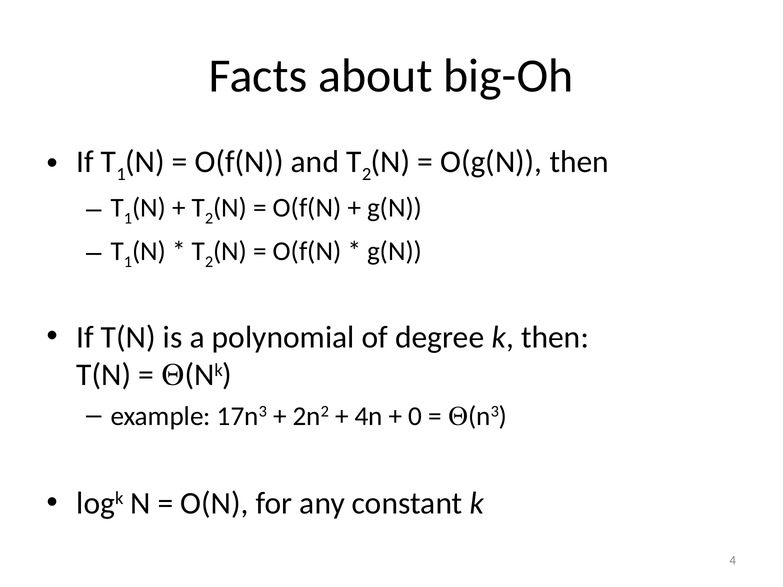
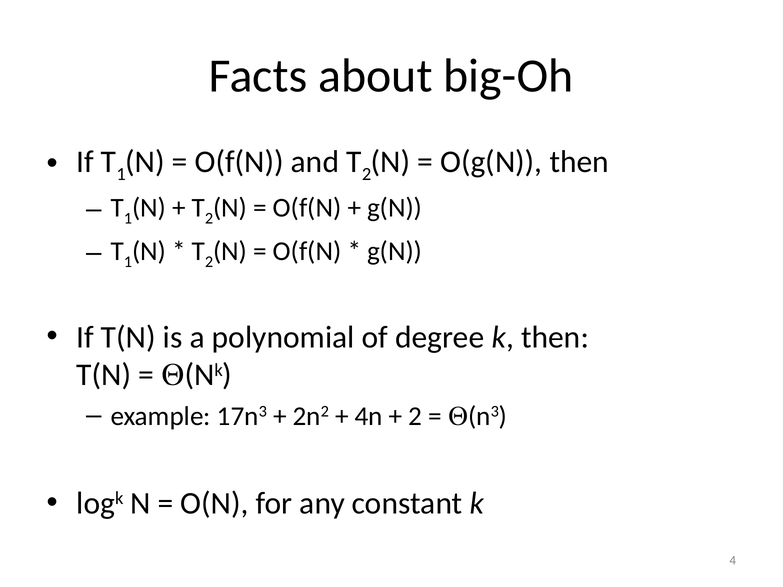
0 at (415, 416): 0 -> 2
